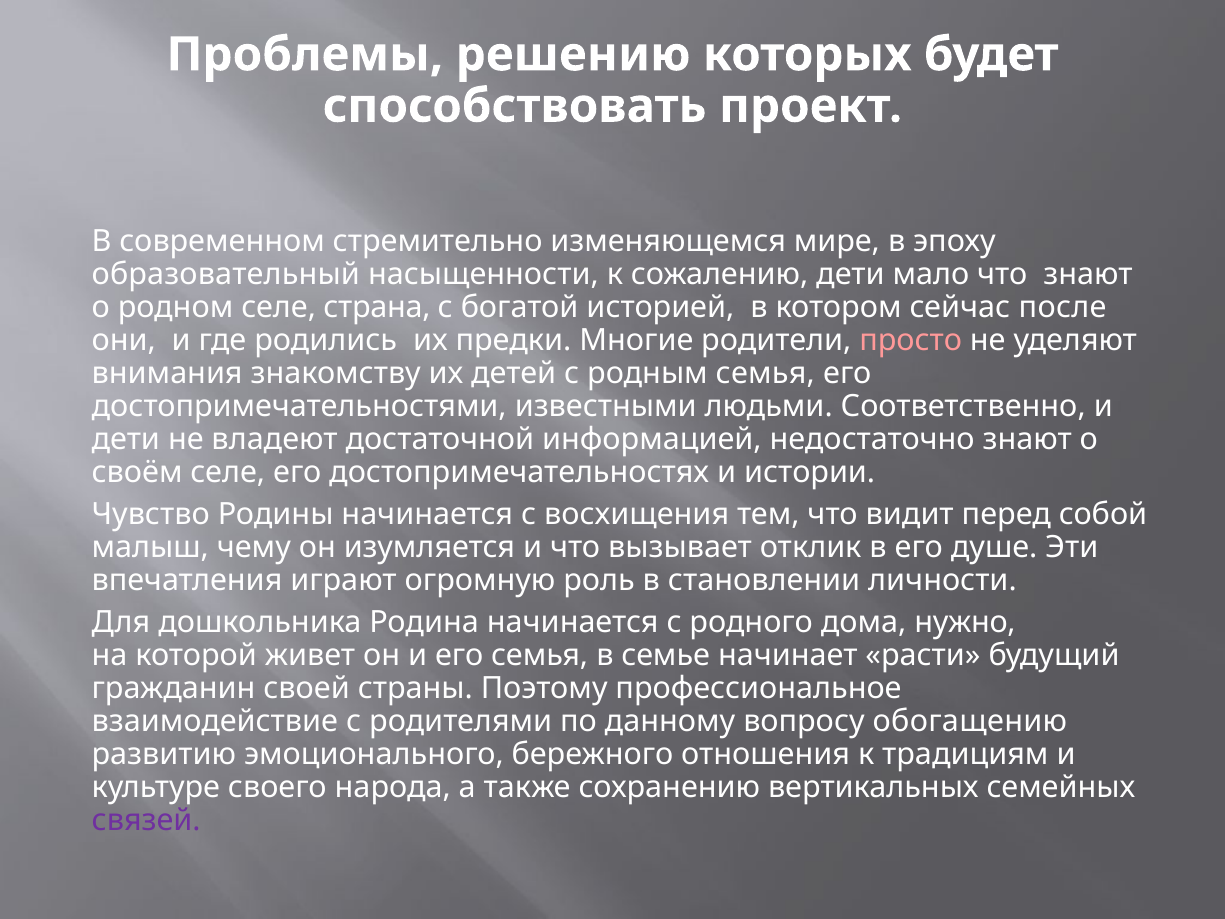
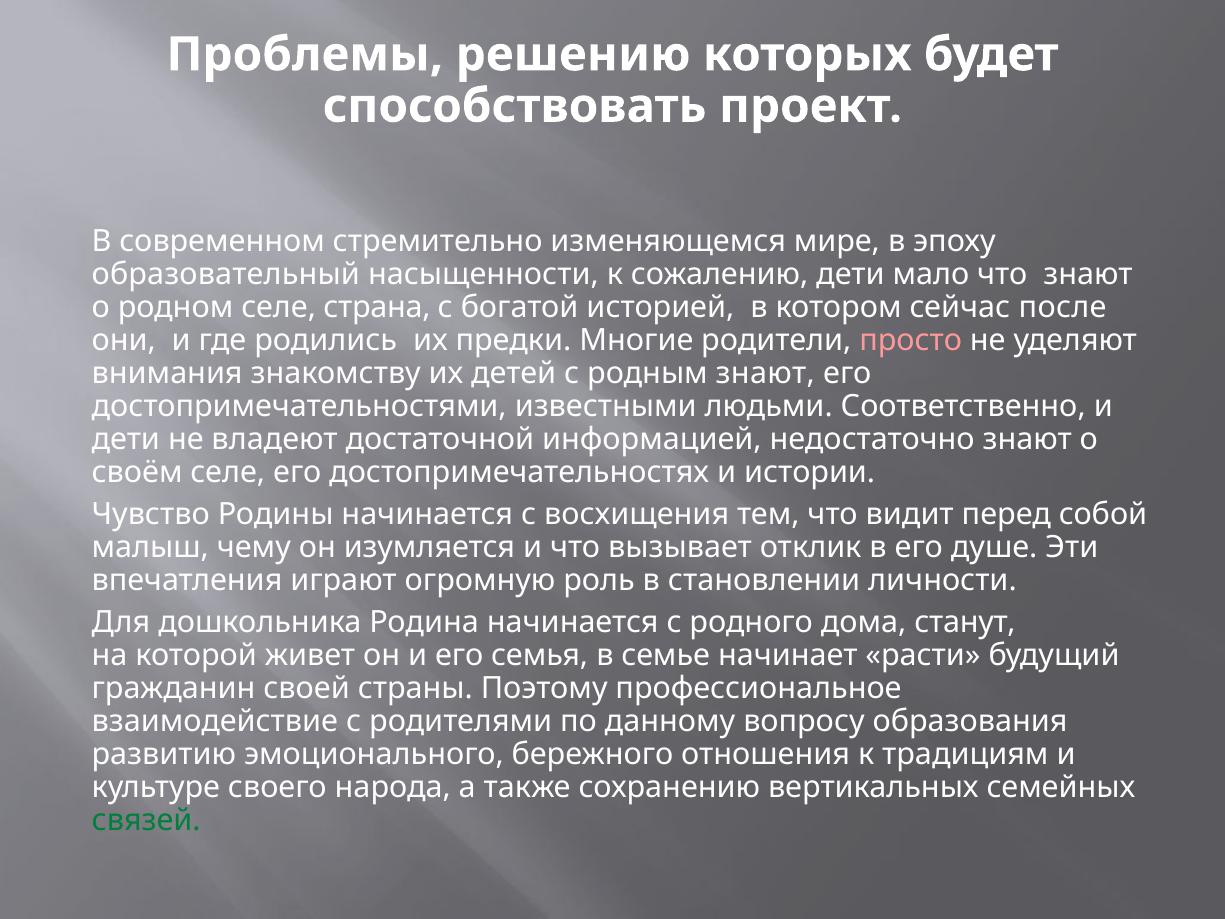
родным семья: семья -> знают
нужно: нужно -> станут
обогащению: обогащению -> образования
связей colour: purple -> green
